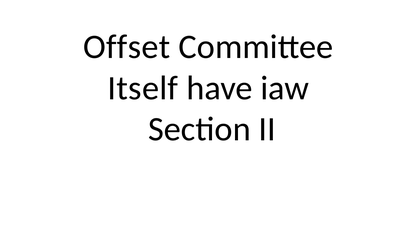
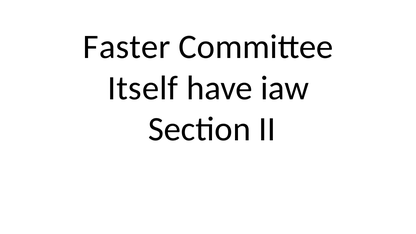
Offset: Offset -> Faster
